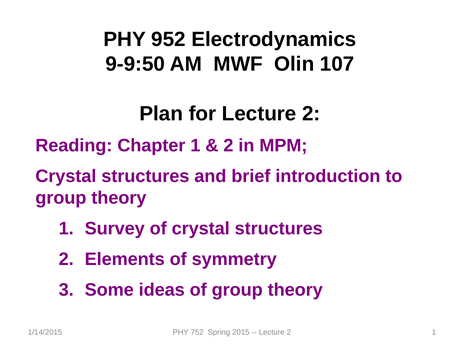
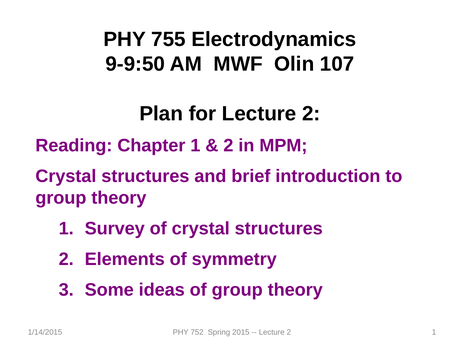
952: 952 -> 755
